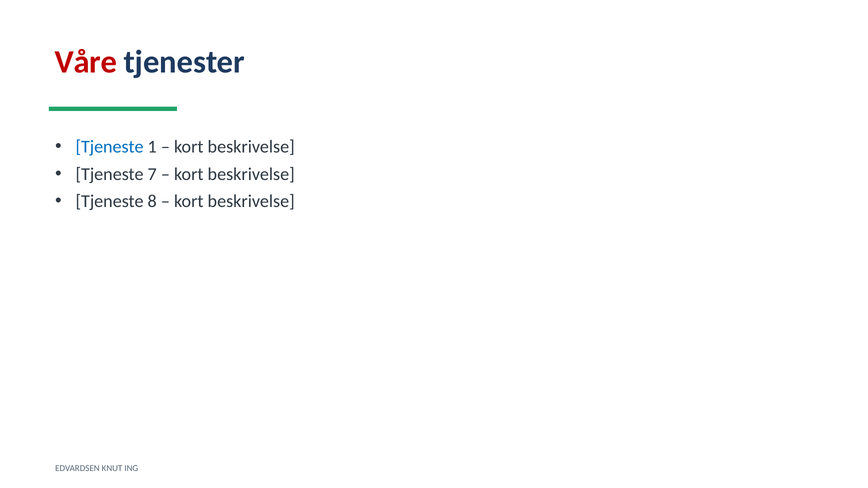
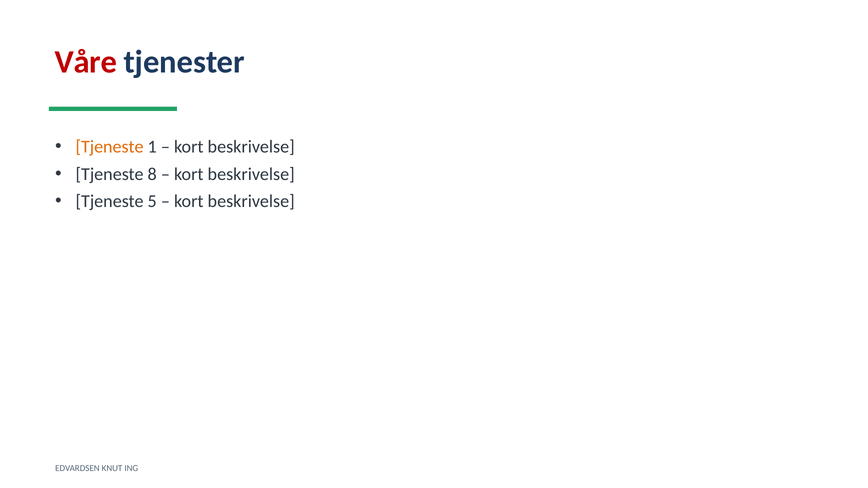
Tjeneste at (110, 147) colour: blue -> orange
7: 7 -> 8
8: 8 -> 5
